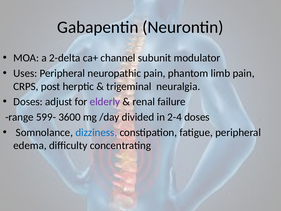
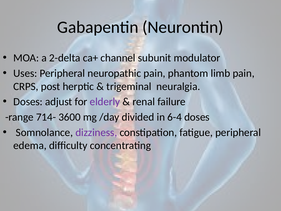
599-: 599- -> 714-
2-4: 2-4 -> 6-4
dizziness colour: blue -> purple
